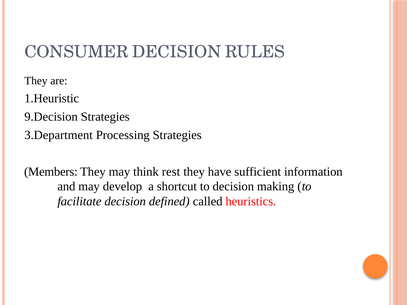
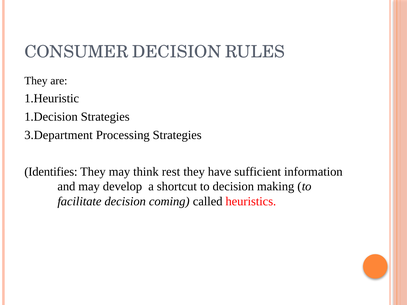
9.Decision: 9.Decision -> 1.Decision
Members: Members -> Identifies
defined: defined -> coming
